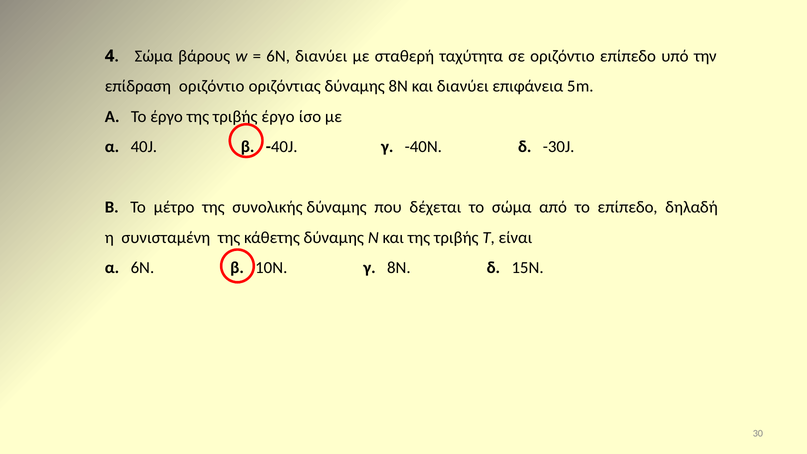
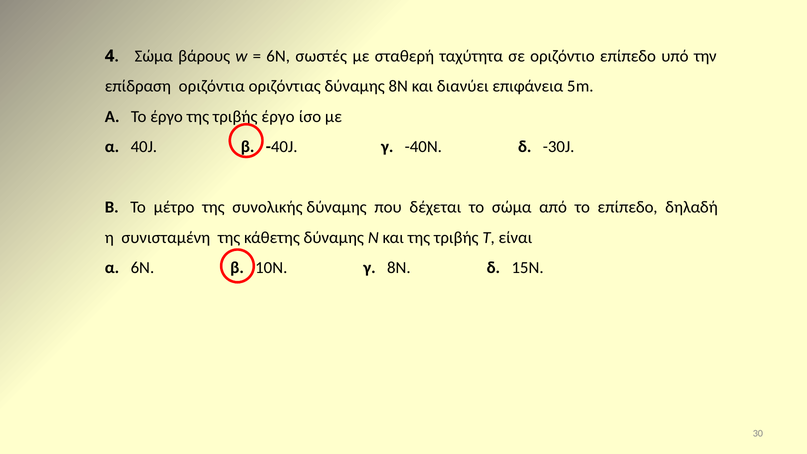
6Ν διανύει: διανύει -> σωστές
επίδραση οριζόντιο: οριζόντιο -> οριζόντια
